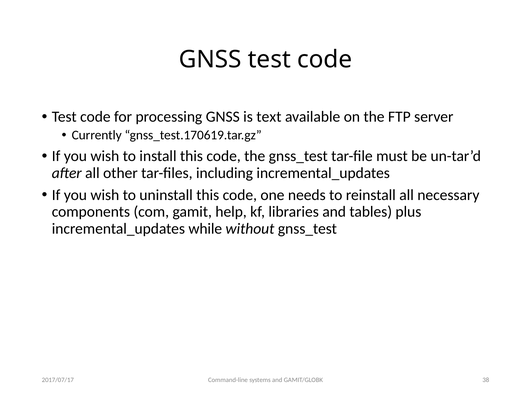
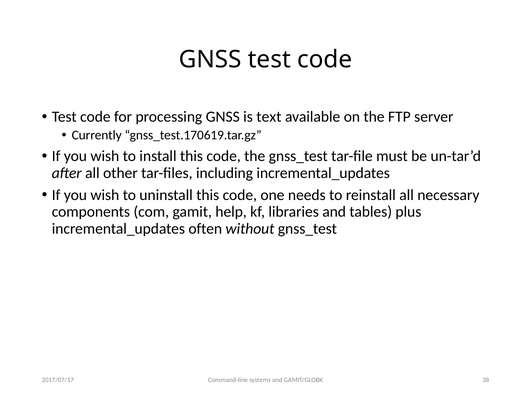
while: while -> often
